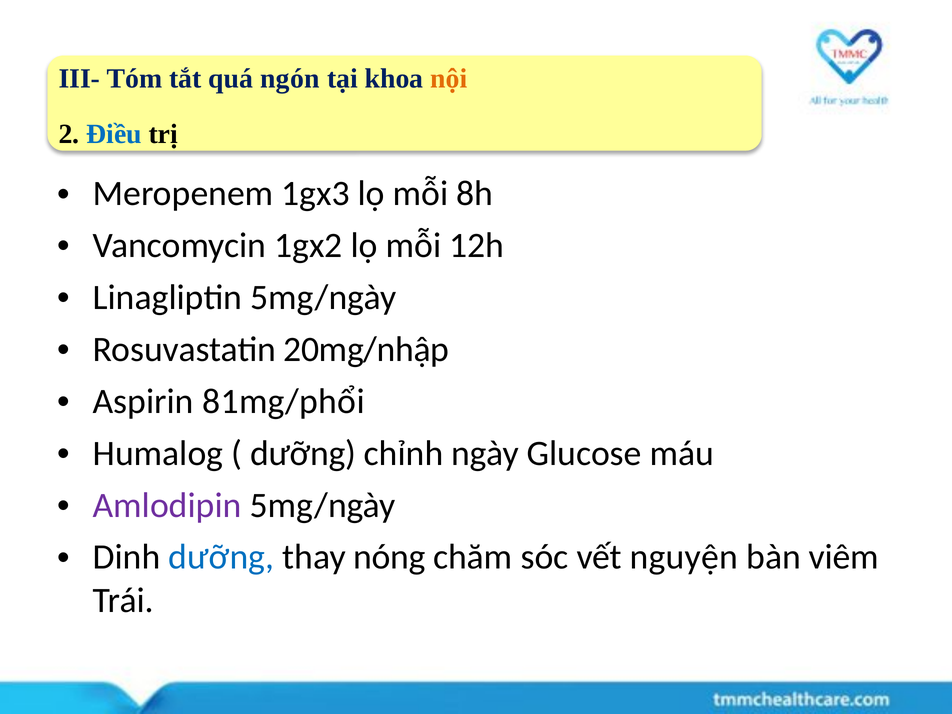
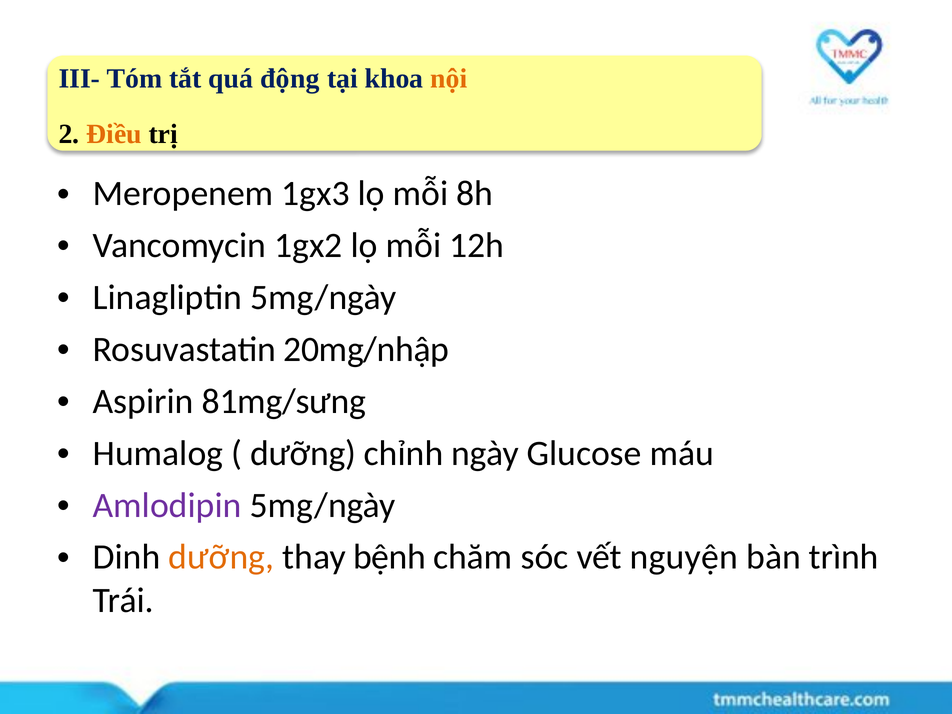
ngón: ngón -> động
Điều colour: blue -> orange
81mg/phổi: 81mg/phổi -> 81mg/sưng
dưỡng at (221, 557) colour: blue -> orange
nóng: nóng -> bệnh
viêm: viêm -> trình
